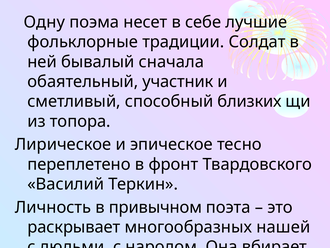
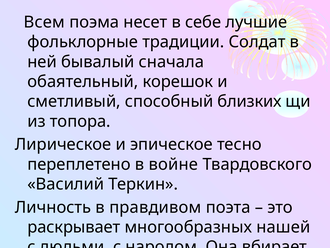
Одну: Одну -> Всем
участник: участник -> корешок
фронт: фронт -> войне
привычном: привычном -> правдивом
